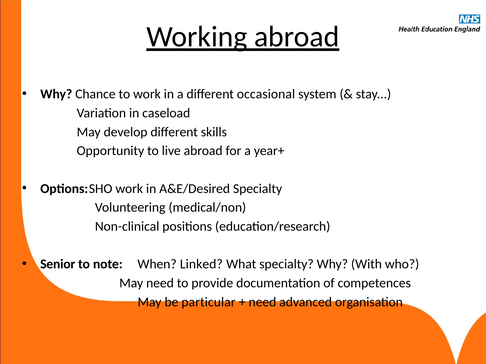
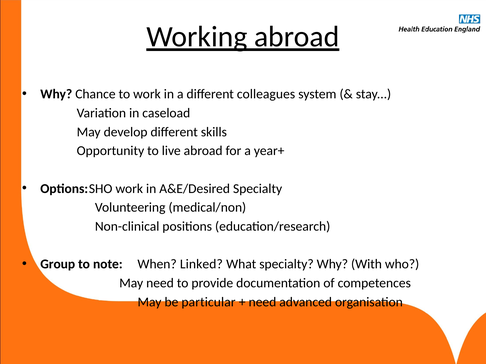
occasional: occasional -> colleagues
Senior: Senior -> Group
